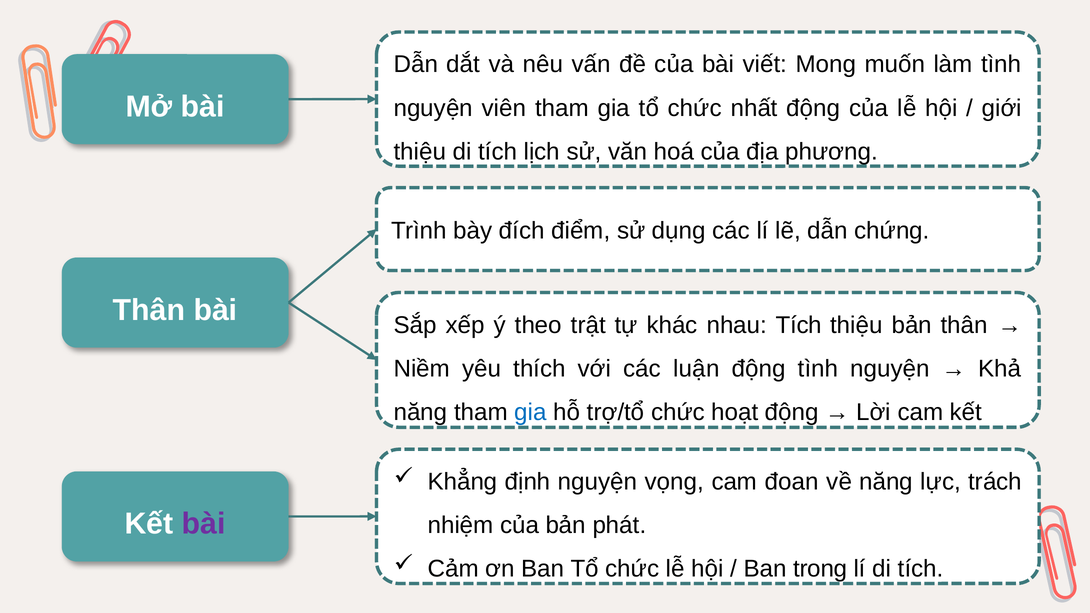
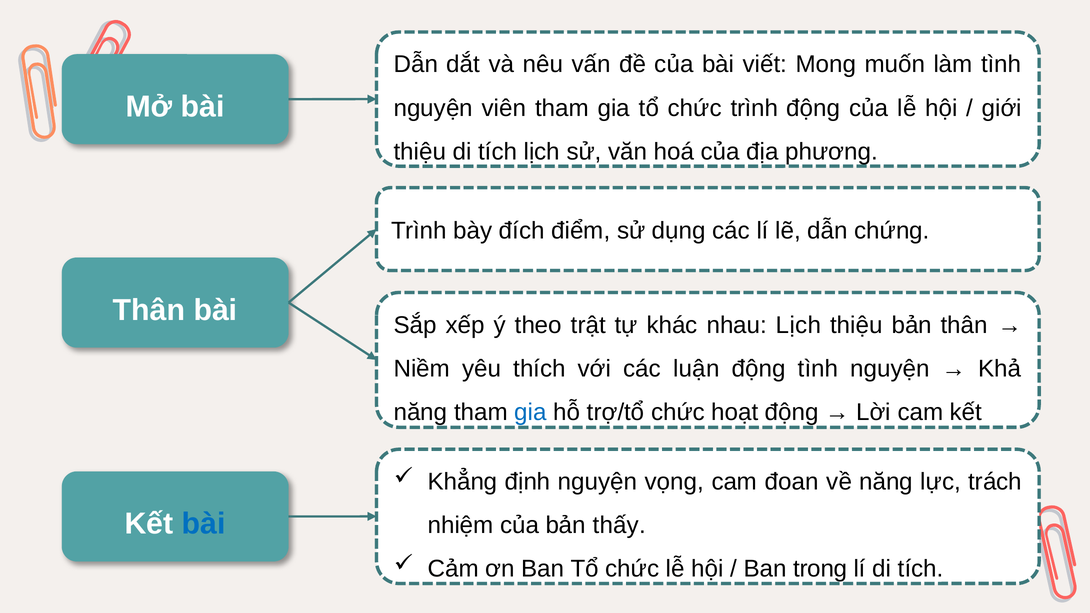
chức nhất: nhất -> trình
nhau Tích: Tích -> Lịch
bài at (204, 524) colour: purple -> blue
phát: phát -> thấy
